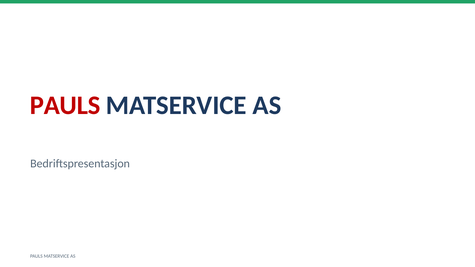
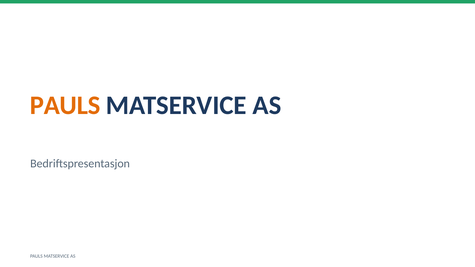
PAULS at (65, 105) colour: red -> orange
